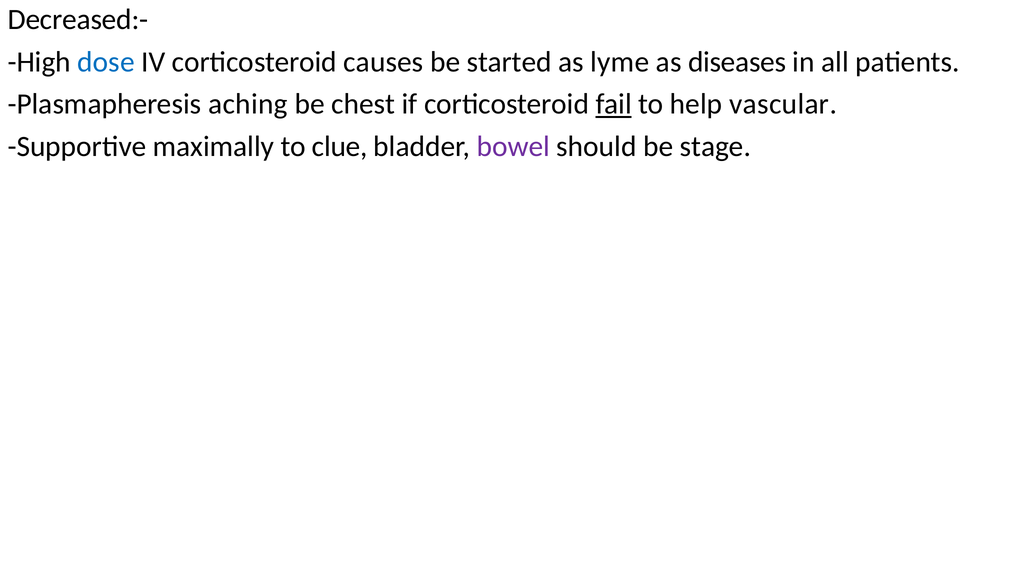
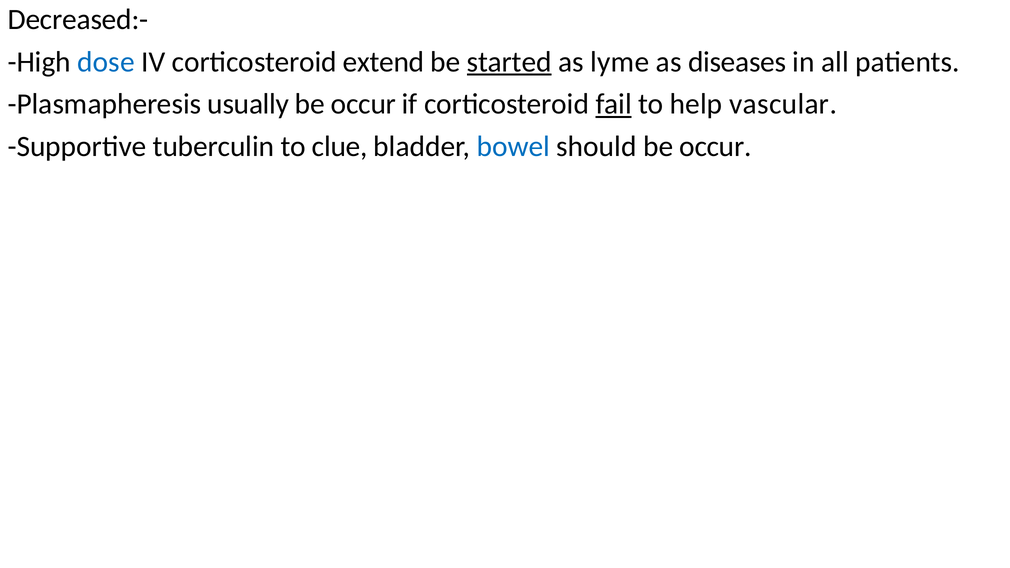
causes: causes -> extend
started underline: none -> present
aching: aching -> usually
chest at (363, 104): chest -> occur
maximally: maximally -> tuberculin
bowel colour: purple -> blue
should be stage: stage -> occur
